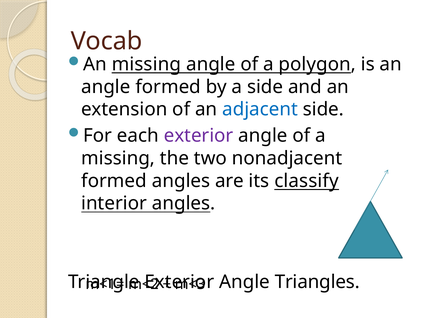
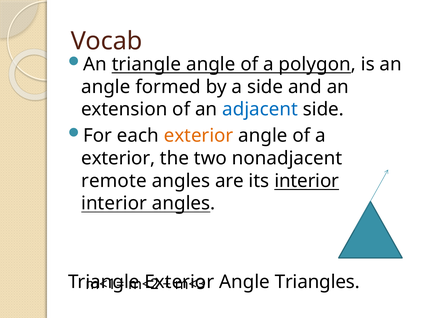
An missing: missing -> triangle
exterior at (199, 136) colour: purple -> orange
missing at (118, 158): missing -> exterior
formed at (114, 181): formed -> remote
its classify: classify -> interior
